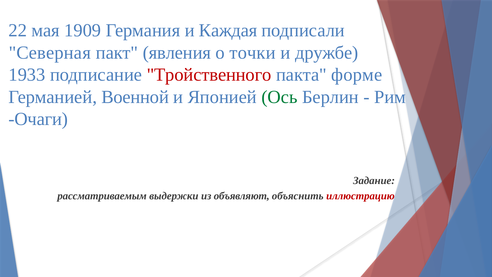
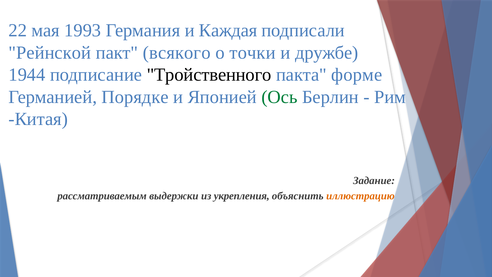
1909: 1909 -> 1993
Северная: Северная -> Рейнской
явления: явления -> всякого
1933: 1933 -> 1944
Тройственного colour: red -> black
Военной: Военной -> Порядке
Очаги: Очаги -> Китая
объявляют: объявляют -> укрепления
иллюстрацию colour: red -> orange
